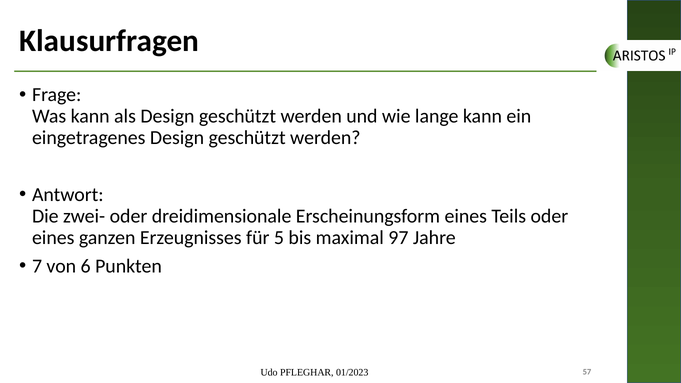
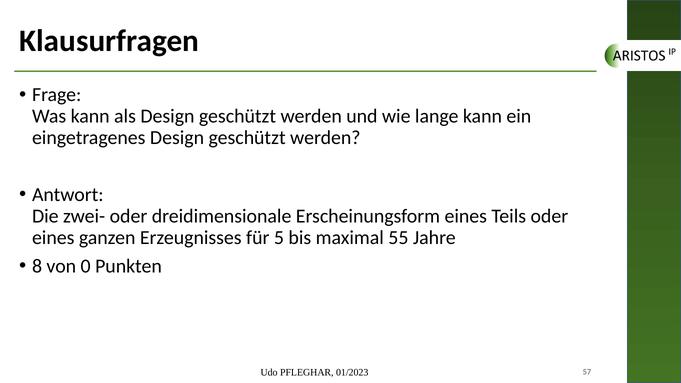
97: 97 -> 55
7: 7 -> 8
6: 6 -> 0
